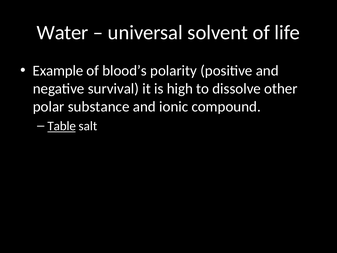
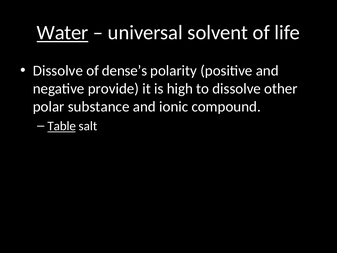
Water underline: none -> present
Example at (58, 71): Example -> Dissolve
blood’s: blood’s -> dense’s
survival: survival -> provide
